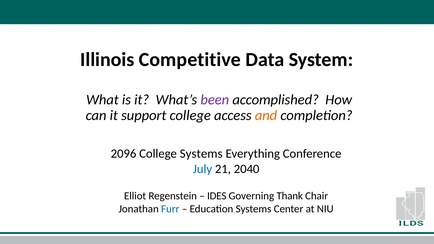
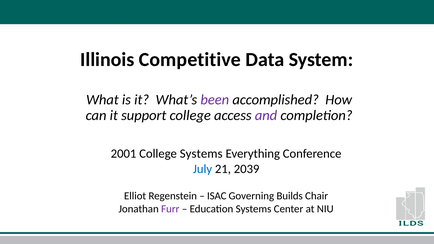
and colour: orange -> purple
2096: 2096 -> 2001
2040: 2040 -> 2039
IDES: IDES -> ISAC
Thank: Thank -> Builds
Furr colour: blue -> purple
